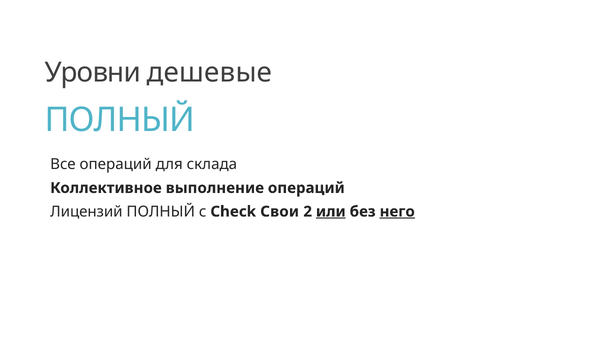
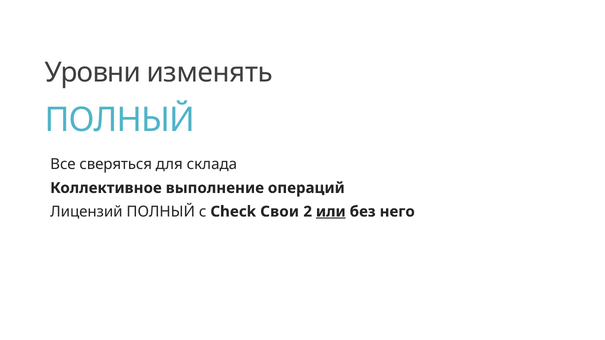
дешевые: дешевые -> изменять
Все операций: операций -> сверяться
него underline: present -> none
